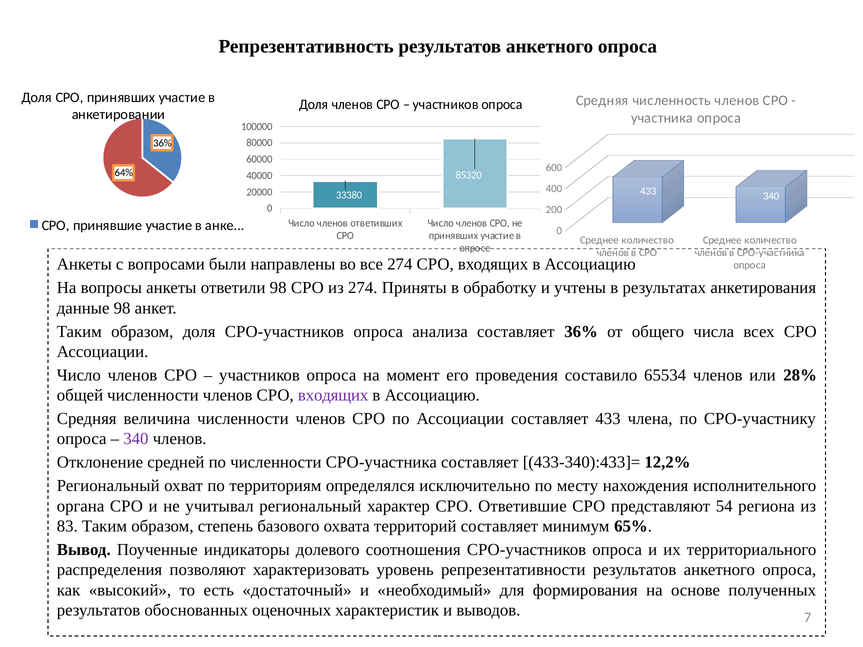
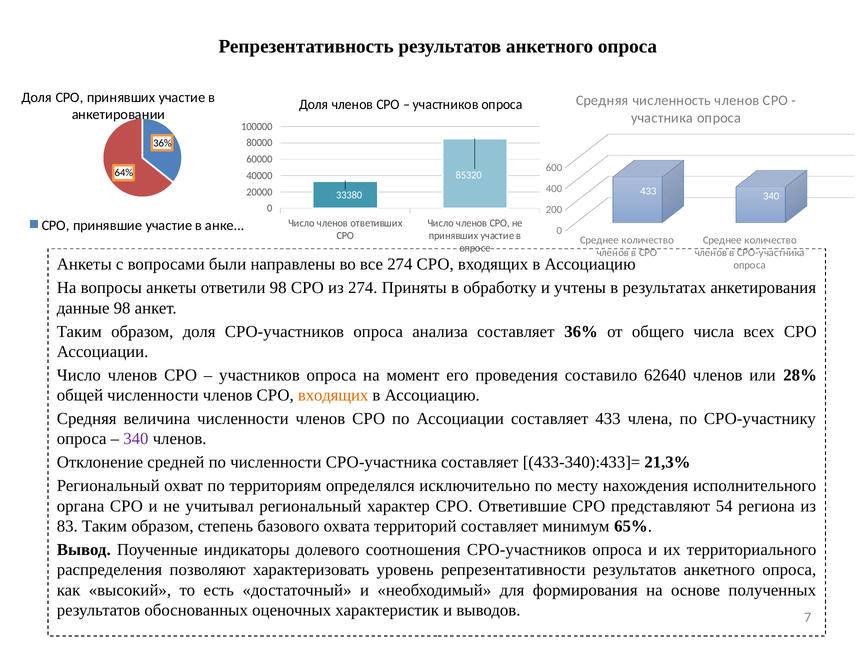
65534: 65534 -> 62640
входящих at (333, 395) colour: purple -> orange
12,2%: 12,2% -> 21,3%
